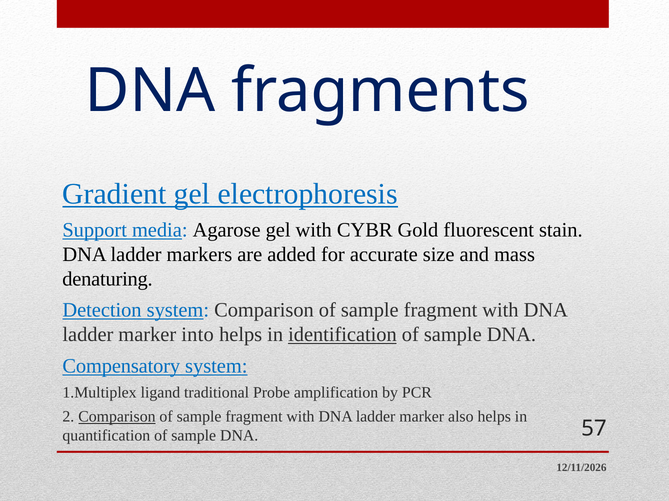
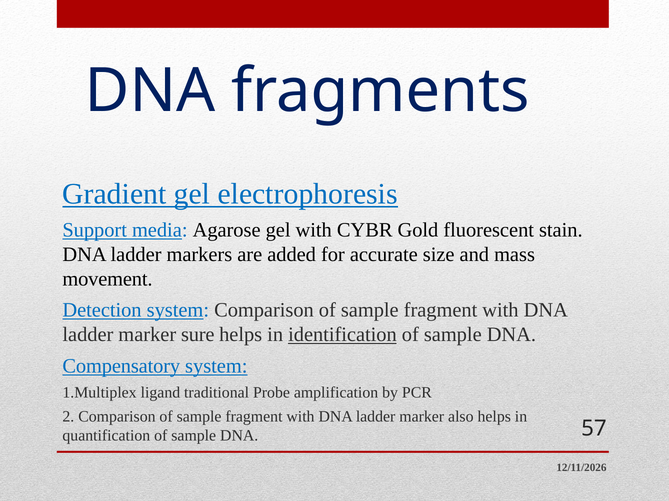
denaturing: denaturing -> movement
into: into -> sure
Comparison at (117, 417) underline: present -> none
